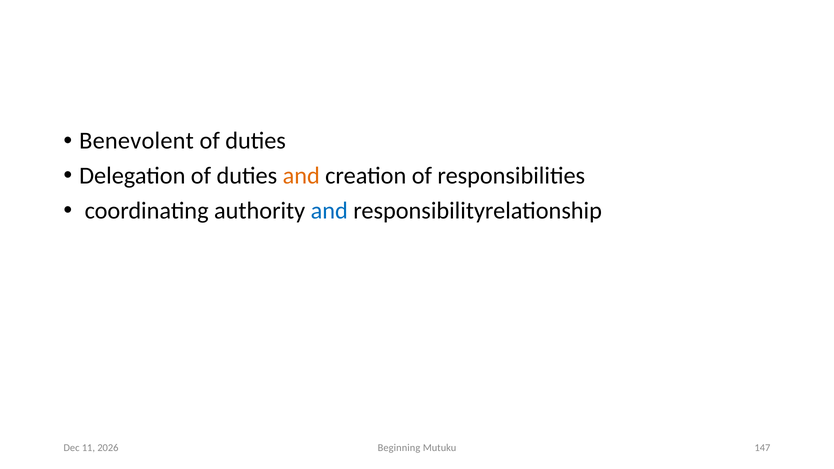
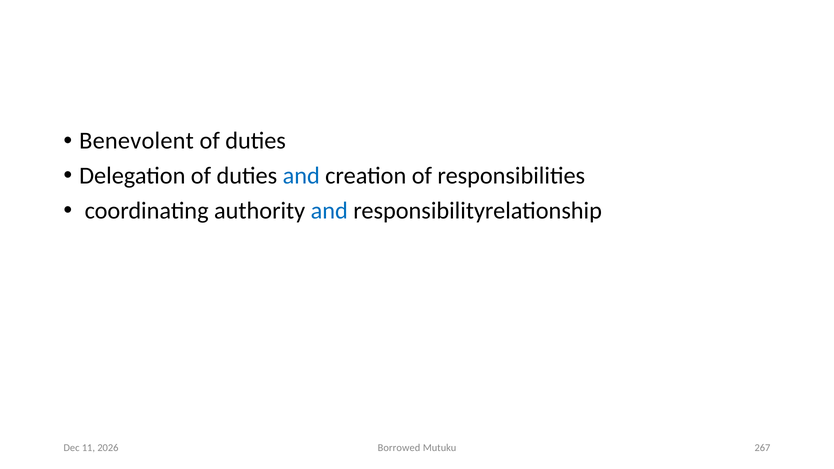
and at (301, 176) colour: orange -> blue
Beginning: Beginning -> Borrowed
147: 147 -> 267
